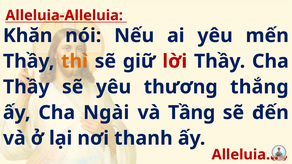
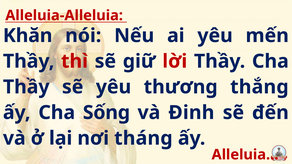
thì colour: orange -> red
Ngài: Ngài -> Sống
Tầng: Tầng -> Đinh
thanh: thanh -> tháng
